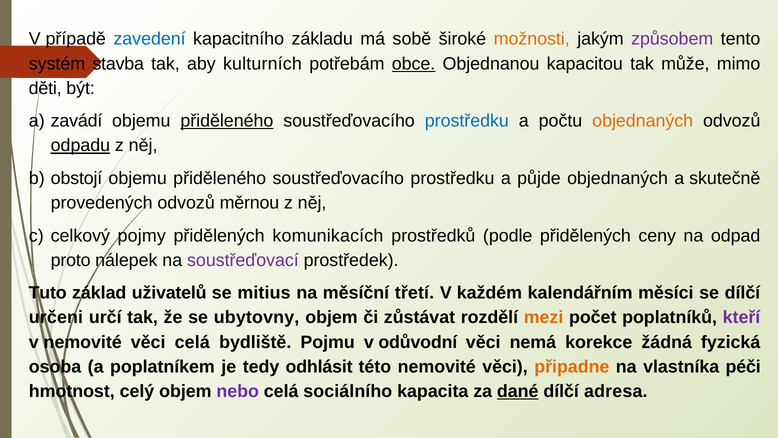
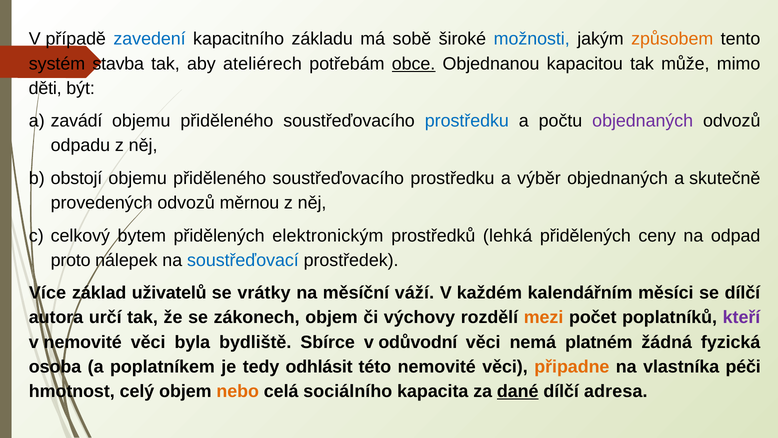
možnosti colour: orange -> blue
způsobem colour: purple -> orange
kulturních: kulturních -> ateliérech
přiděleného at (227, 121) underline: present -> none
objednaných at (643, 121) colour: orange -> purple
odpadu underline: present -> none
půjde: půjde -> výběr
pojmy: pojmy -> bytem
komunikacích: komunikacích -> elektronickým
podle: podle -> lehká
soustřeďovací colour: purple -> blue
Tuto: Tuto -> Více
mitius: mitius -> vrátky
třetí: třetí -> váží
určeni: určeni -> autora
ubytovny: ubytovny -> zákonech
zůstávat: zůstávat -> výchovy
věci celá: celá -> byla
Pojmu: Pojmu -> Sbírce
korekce: korekce -> platném
nebo colour: purple -> orange
